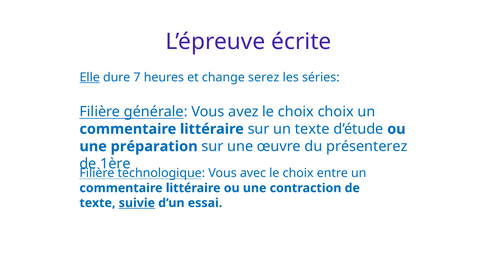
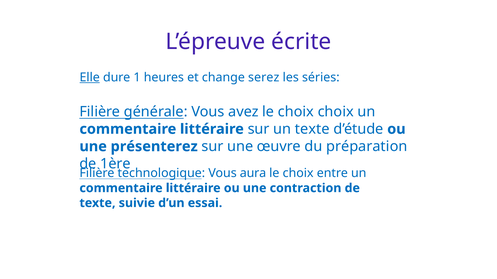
7: 7 -> 1
préparation: préparation -> présenterez
présenterez: présenterez -> préparation
avec: avec -> aura
suivie underline: present -> none
